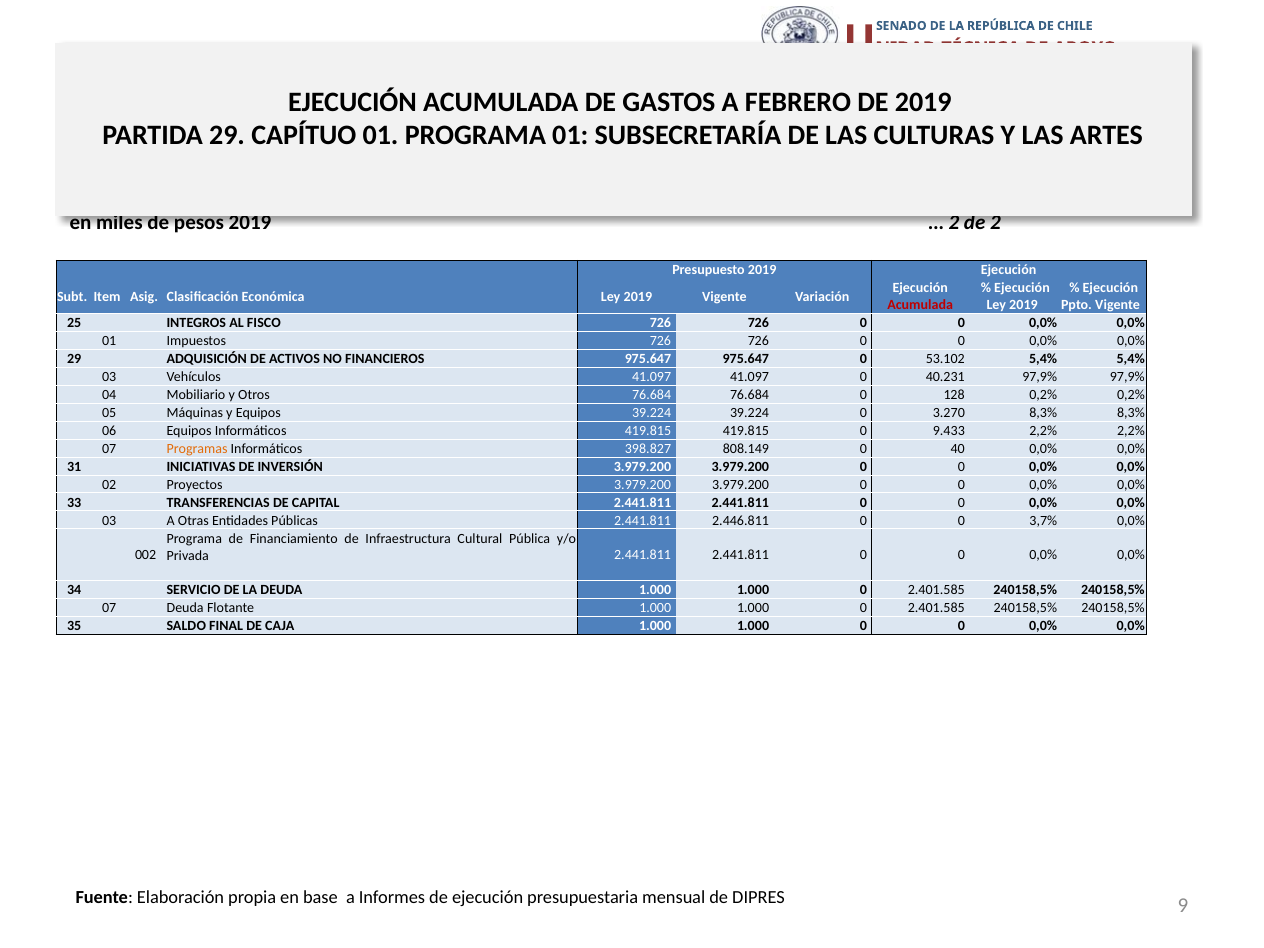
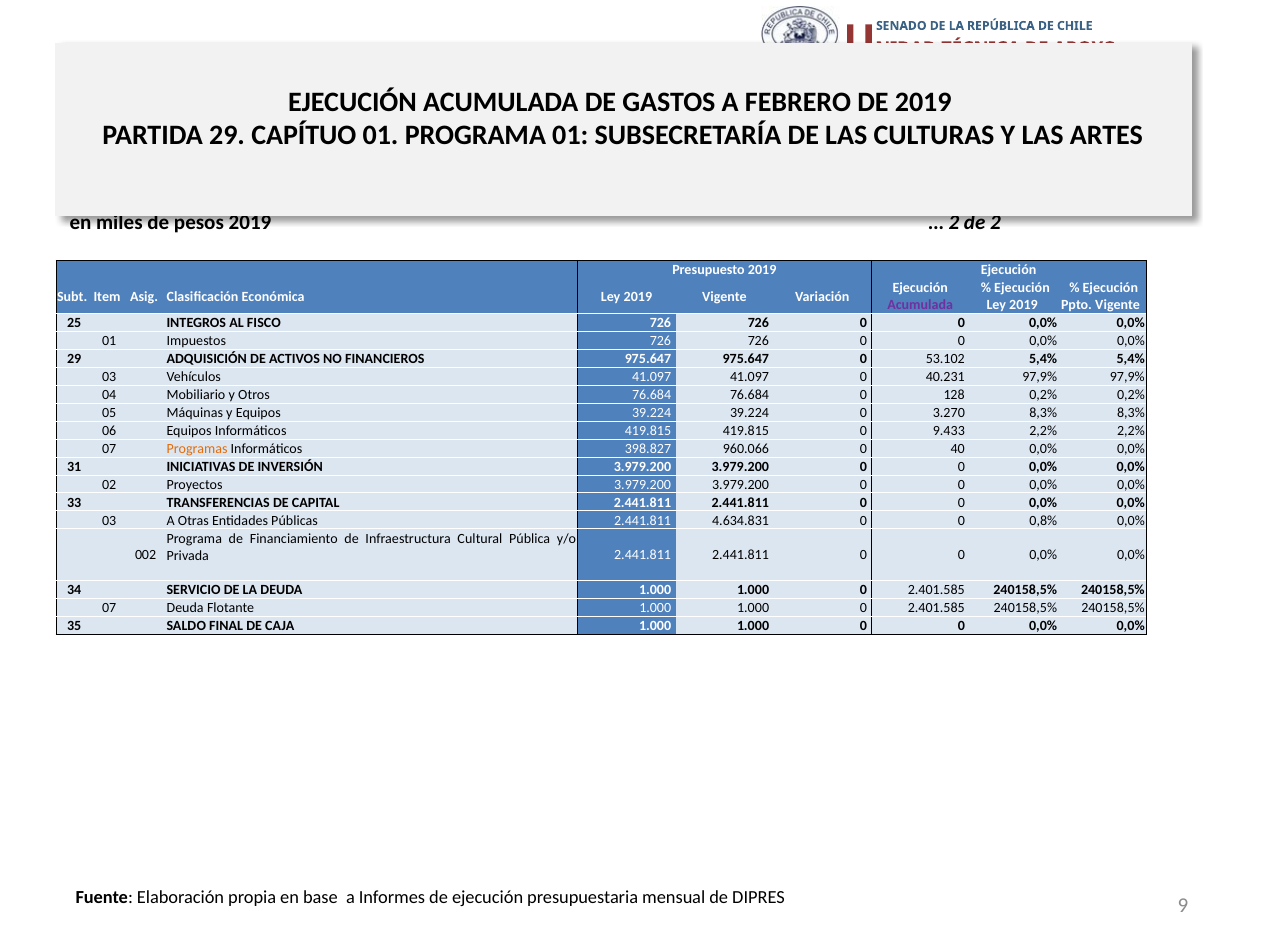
Acumulada at (920, 305) colour: red -> purple
808.149: 808.149 -> 960.066
2.446.811: 2.446.811 -> 4.634.831
3,7%: 3,7% -> 0,8%
